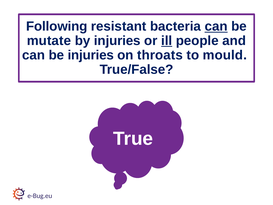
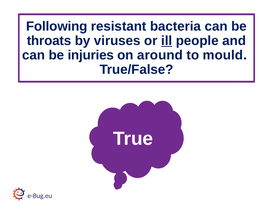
can at (216, 26) underline: present -> none
mutate: mutate -> throats
by injuries: injuries -> viruses
throats: throats -> around
